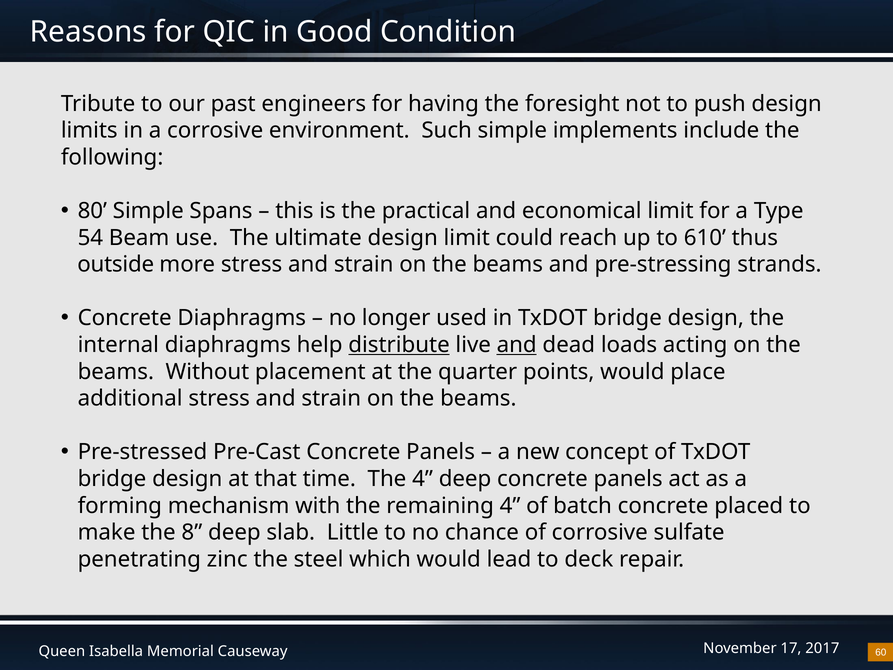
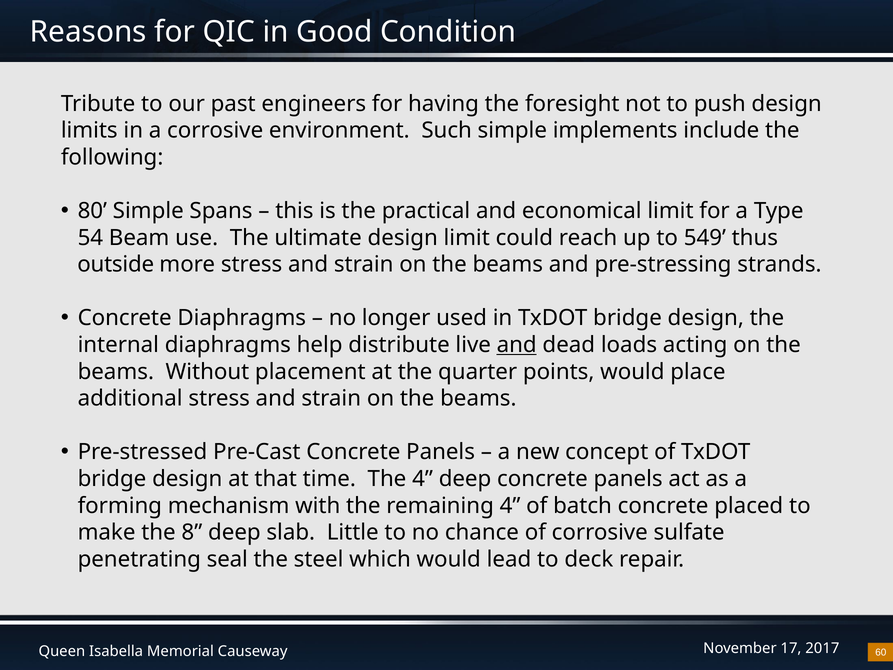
610: 610 -> 549
distribute underline: present -> none
zinc: zinc -> seal
